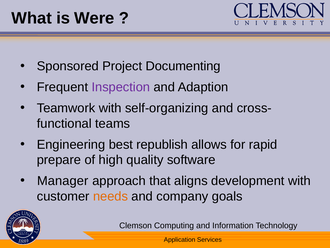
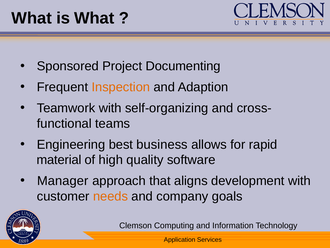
is Were: Were -> What
Inspection colour: purple -> orange
republish: republish -> business
prepare: prepare -> material
